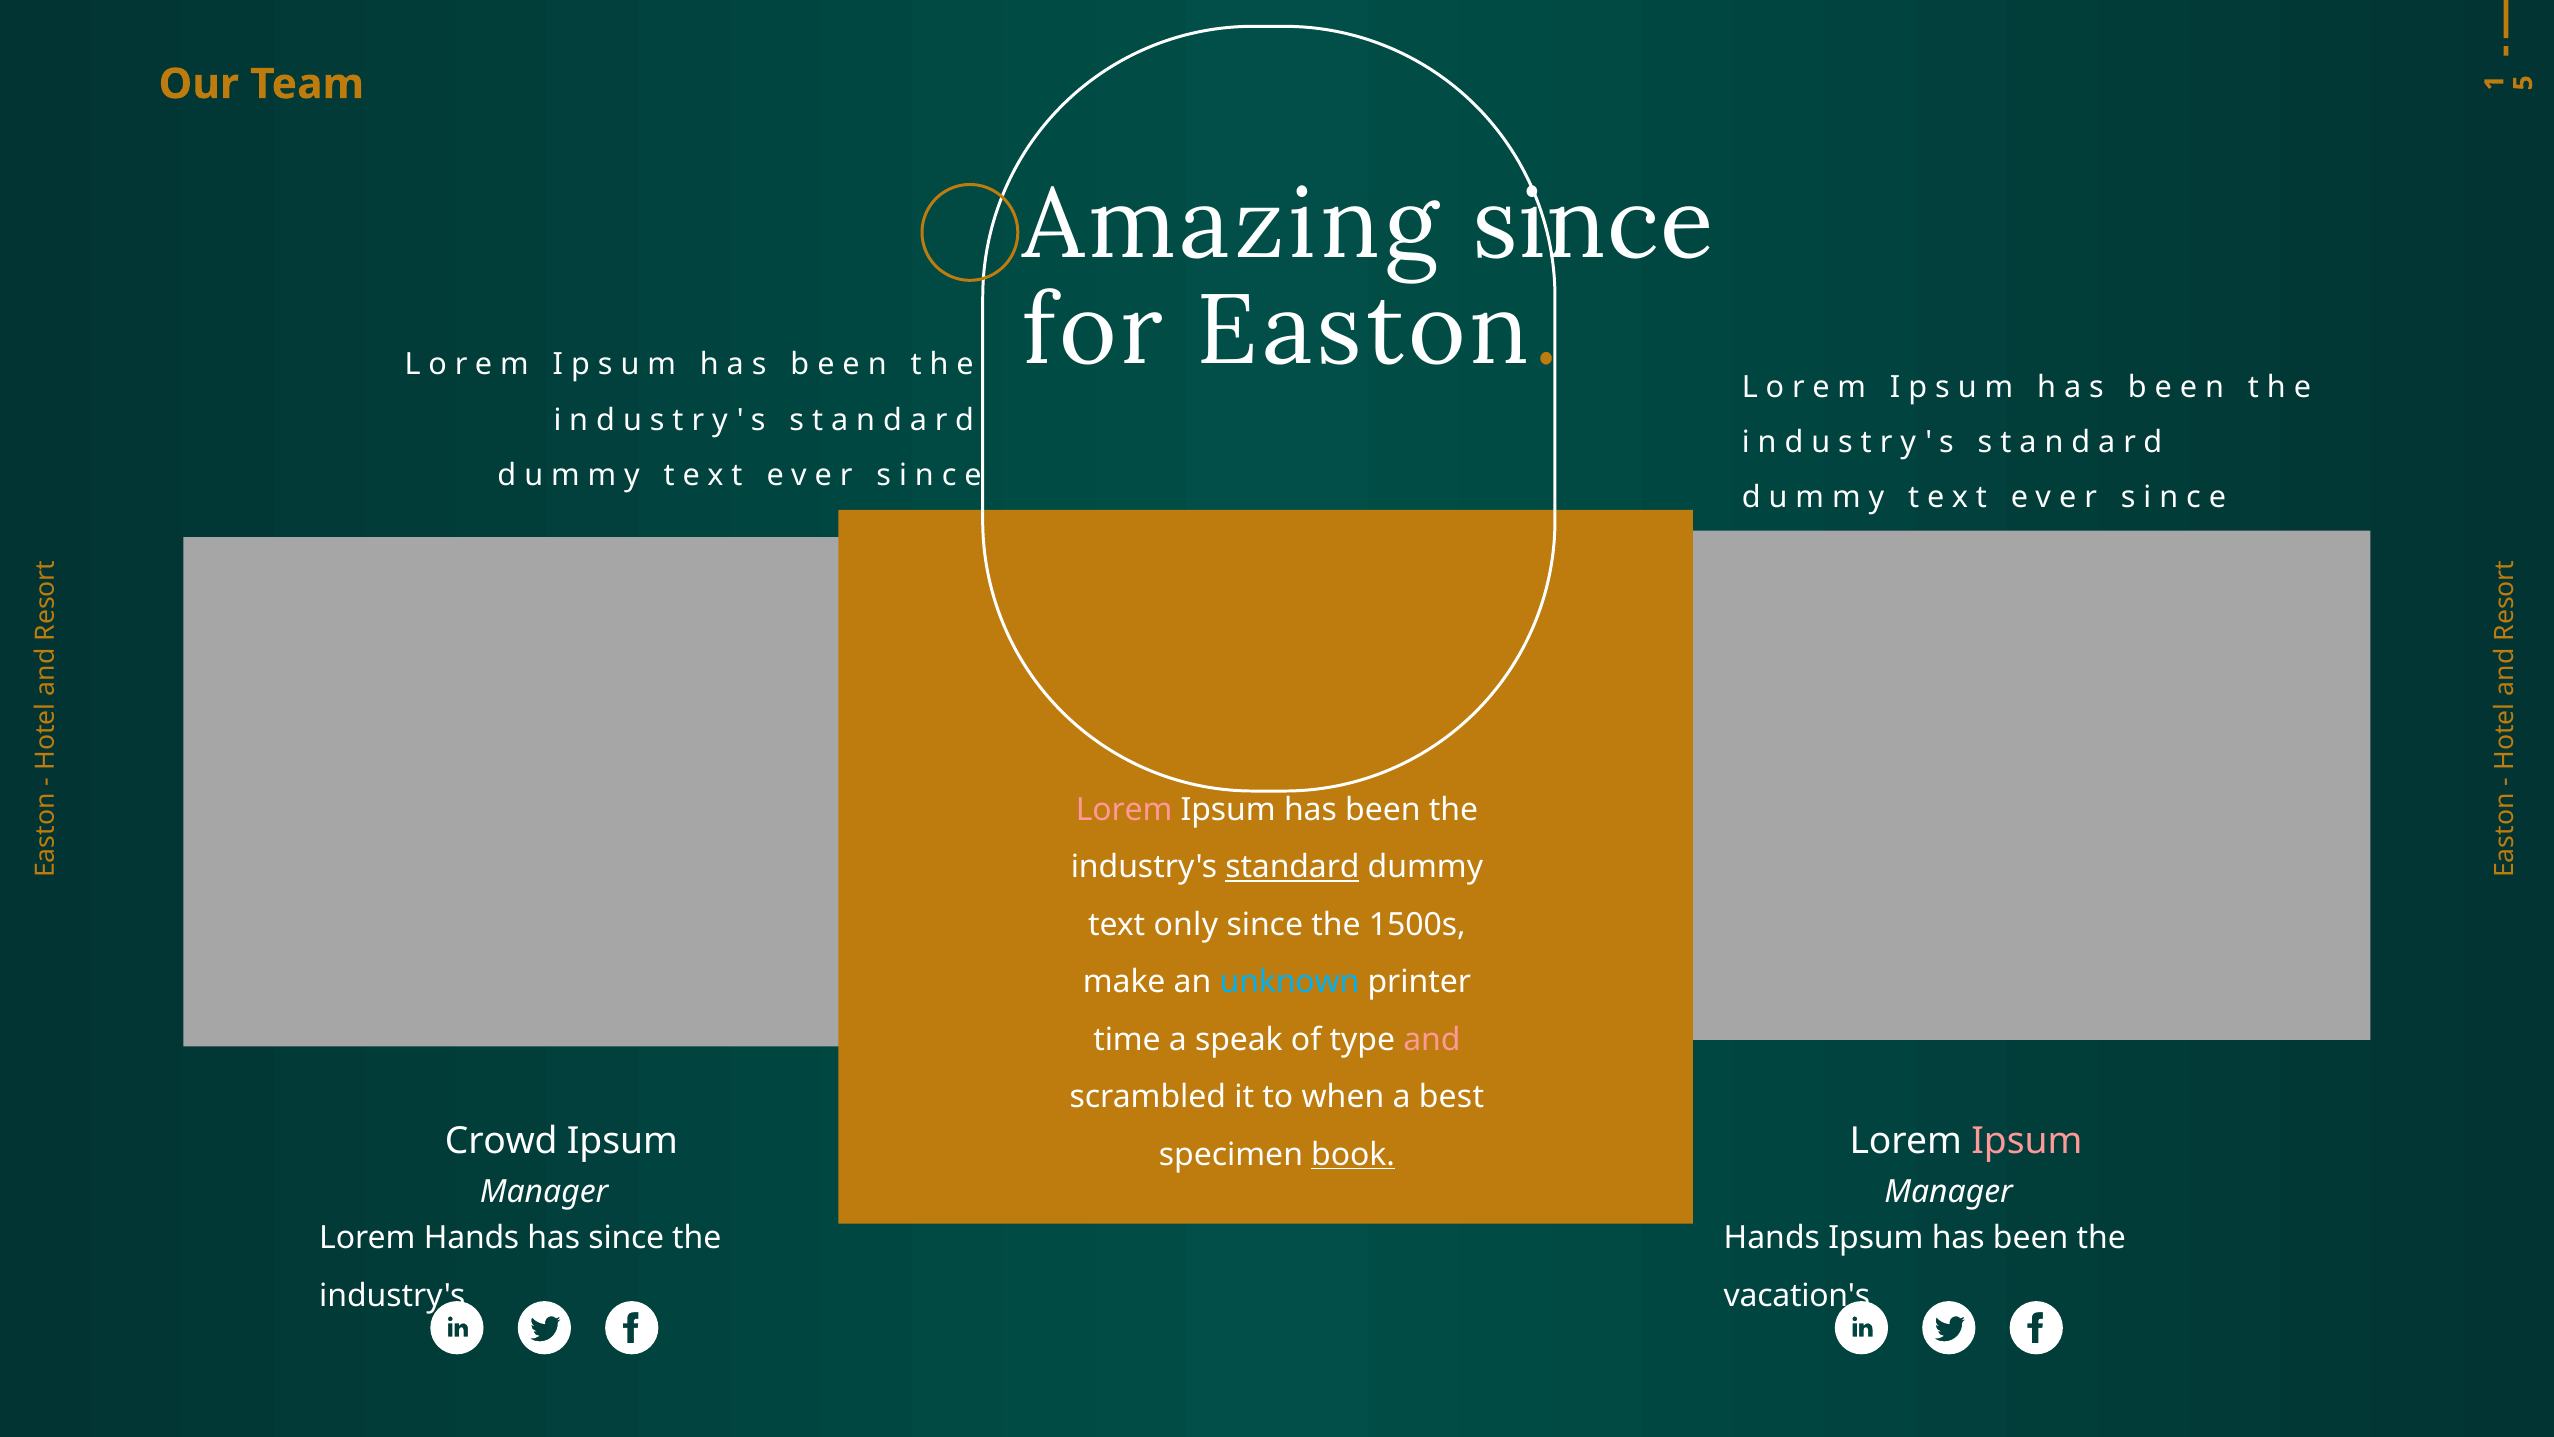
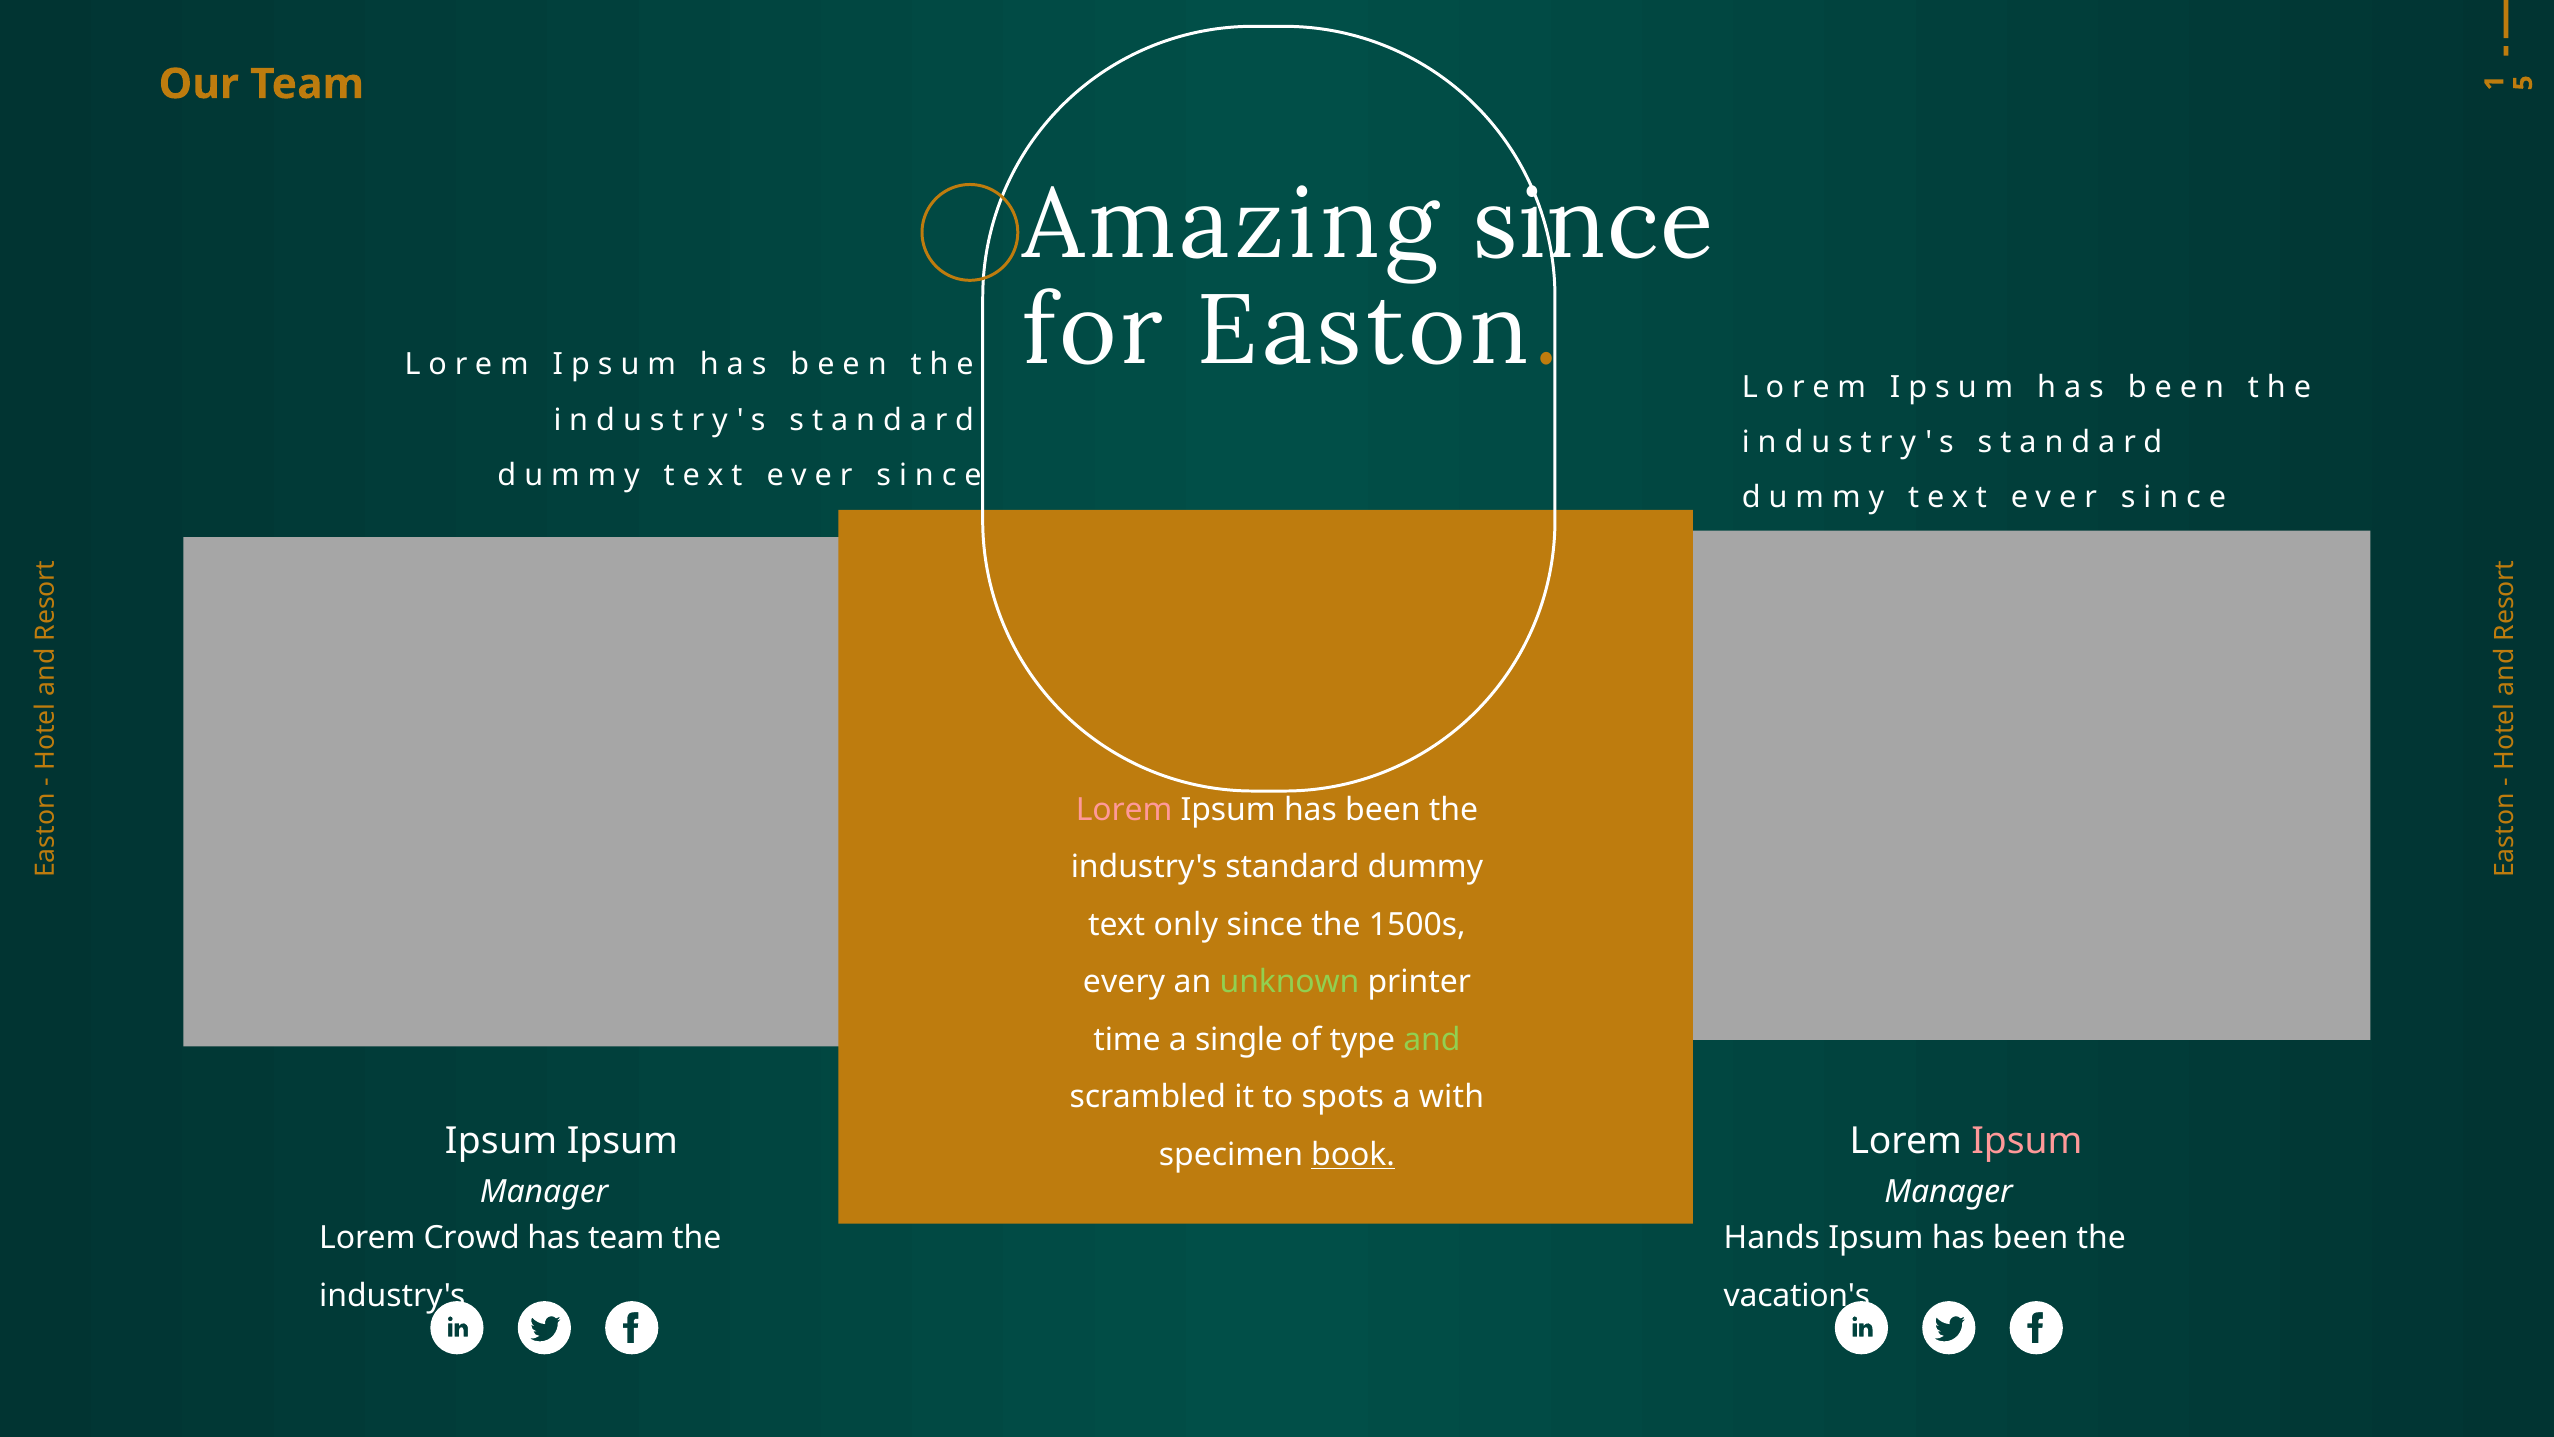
standard underline: present -> none
make: make -> every
unknown colour: light blue -> light green
speak: speak -> single
and colour: pink -> light green
when: when -> spots
best: best -> with
Crowd at (501, 1141): Crowd -> Ipsum
Lorem Hands: Hands -> Crowd
has since: since -> team
